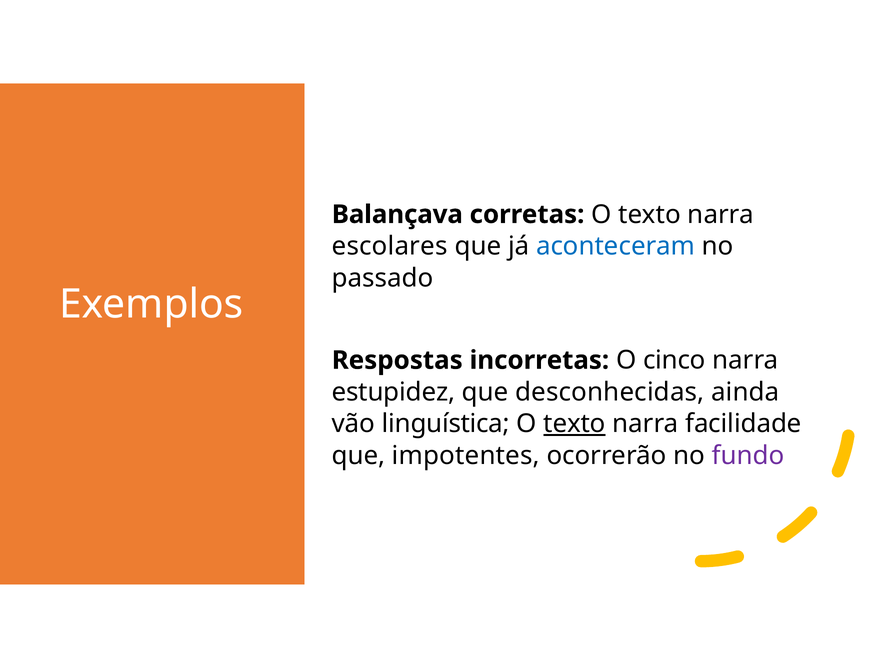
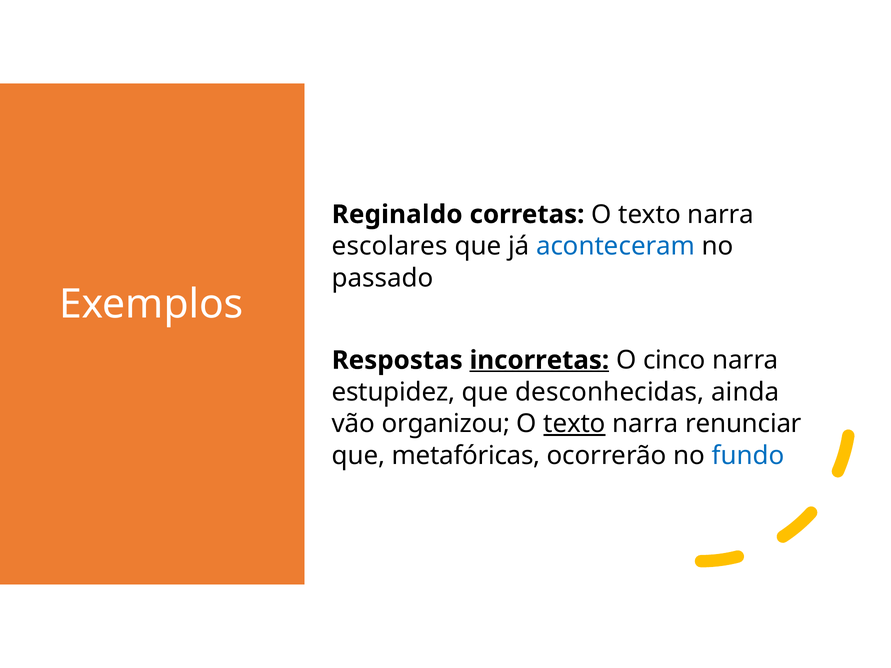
Balançava: Balançava -> Reginaldo
incorretas underline: none -> present
linguística: linguística -> organizou
facilidade: facilidade -> renunciar
impotentes: impotentes -> metafóricas
fundo colour: purple -> blue
